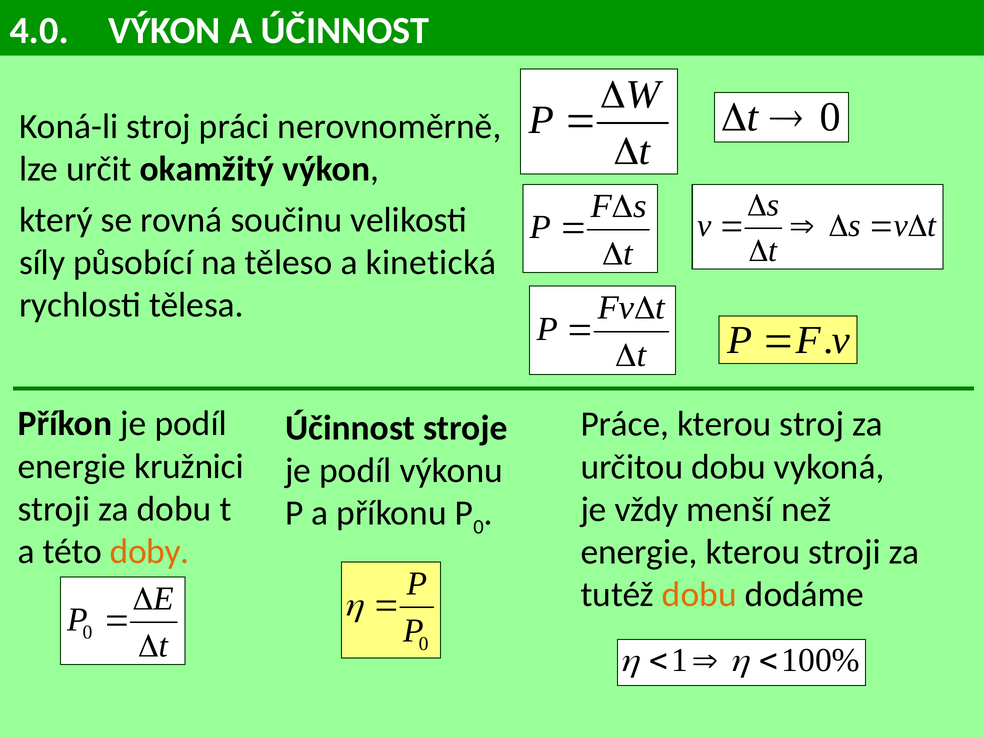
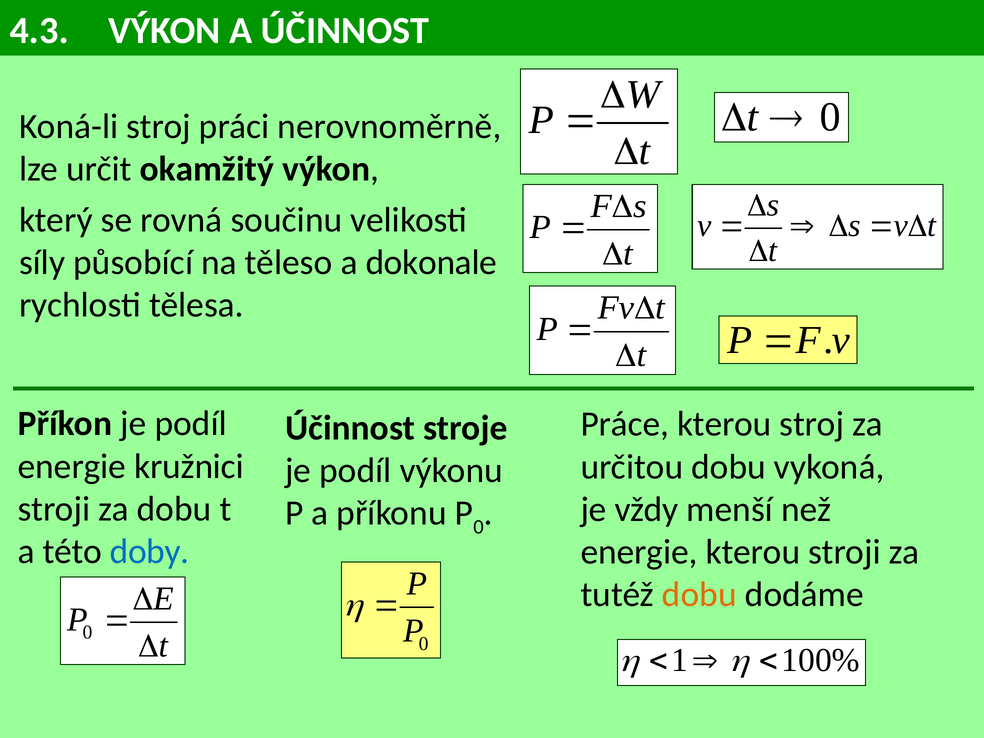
4.0: 4.0 -> 4.3
kinetická: kinetická -> dokonale
doby colour: orange -> blue
